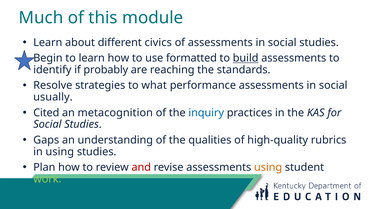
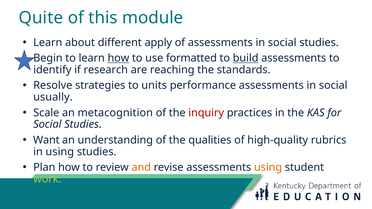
Much: Much -> Quite
civics: civics -> apply
how at (118, 58) underline: none -> present
probably: probably -> research
what: what -> units
Cited: Cited -> Scale
inquiry colour: blue -> red
Gaps: Gaps -> Want
and colour: red -> orange
